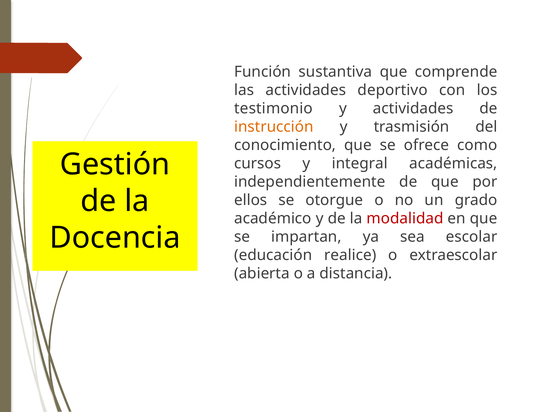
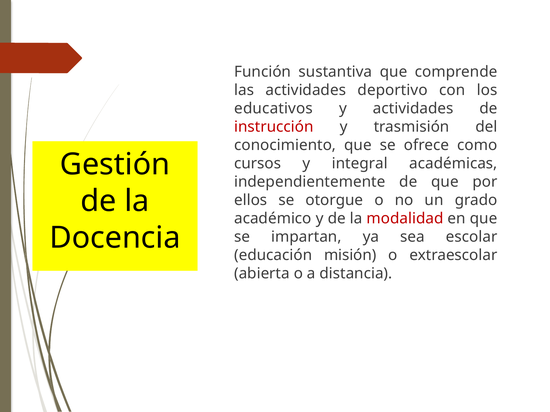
testimonio: testimonio -> educativos
instrucción colour: orange -> red
realice: realice -> misión
